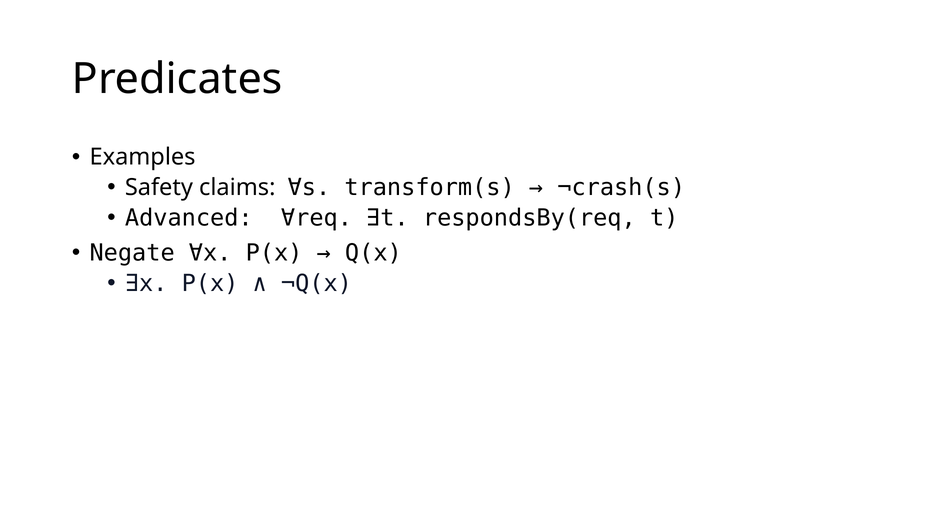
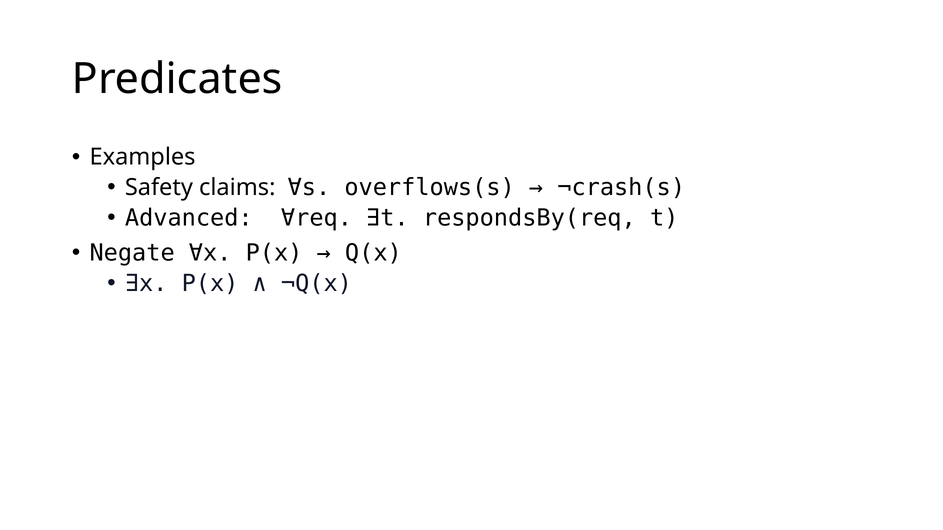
transform(s: transform(s -> overflows(s
